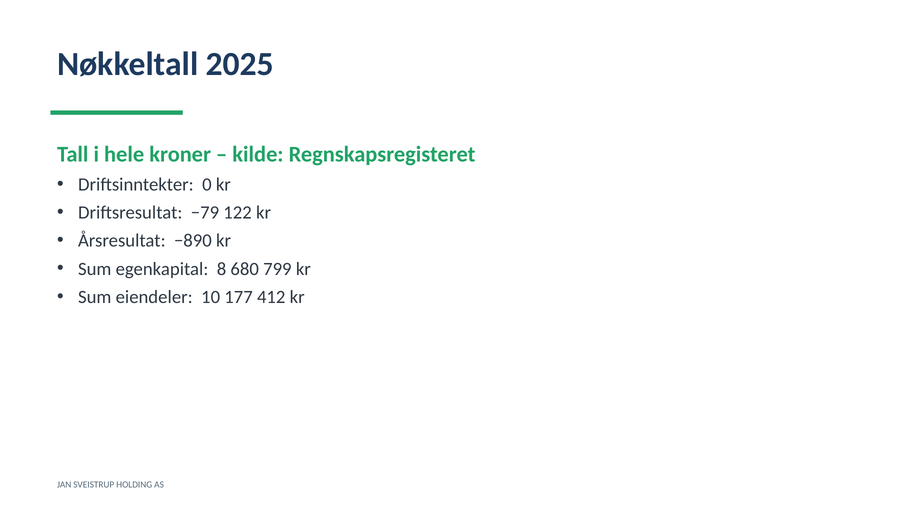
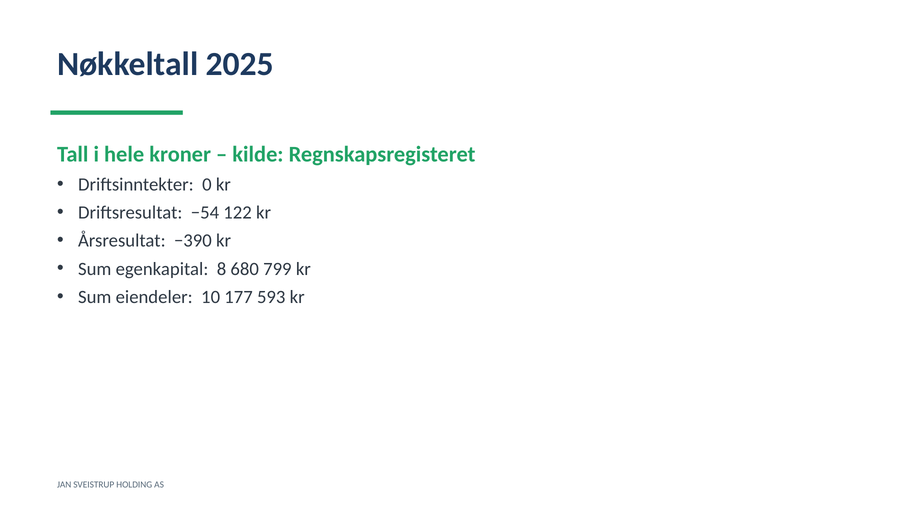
−79: −79 -> −54
−890: −890 -> −390
412: 412 -> 593
